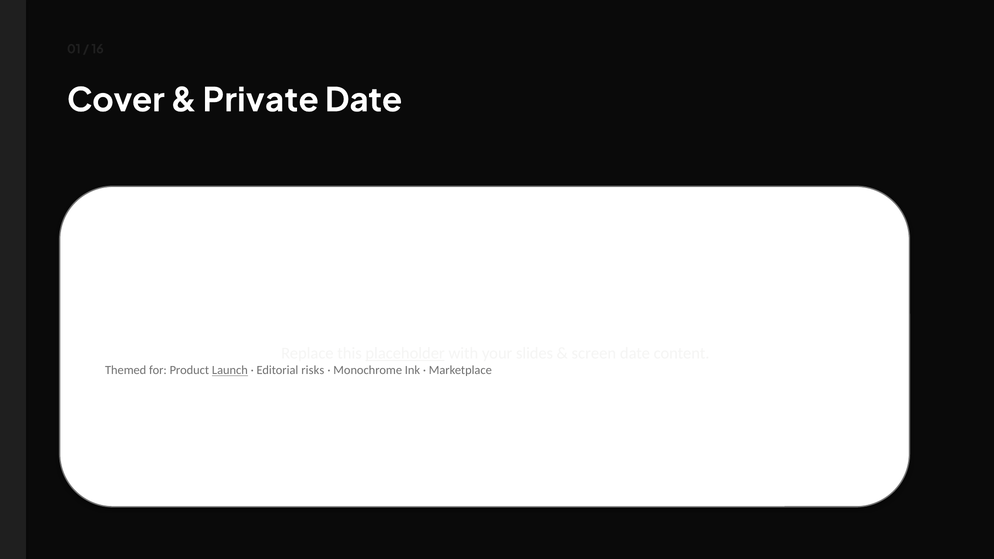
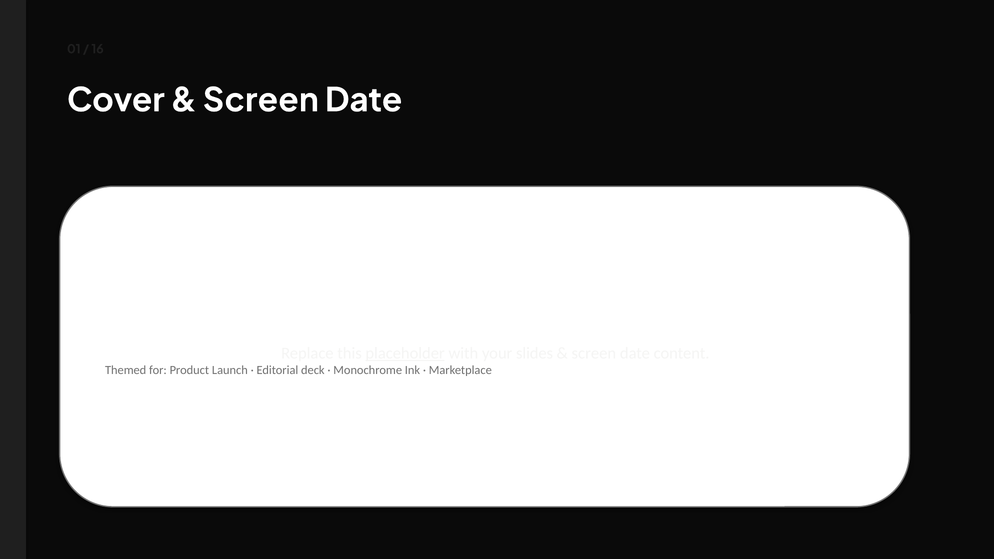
Private at (261, 100): Private -> Screen
Launch underline: present -> none
risks: risks -> deck
